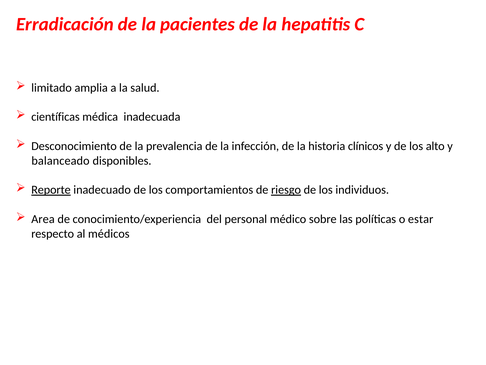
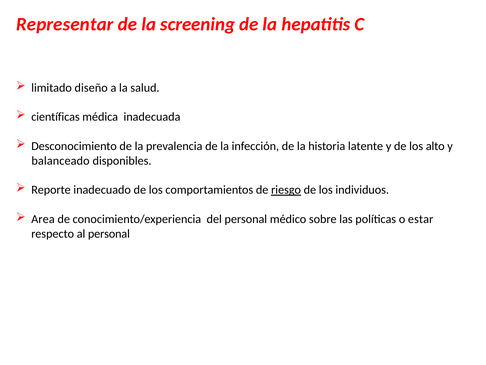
Erradicación: Erradicación -> Representar
pacientes: pacientes -> screening
amplia: amplia -> diseño
clínicos: clínicos -> latente
Reporte underline: present -> none
al médicos: médicos -> personal
